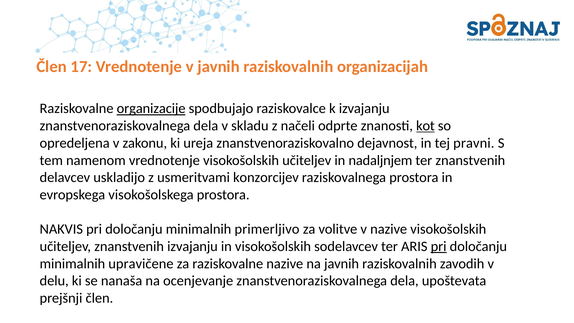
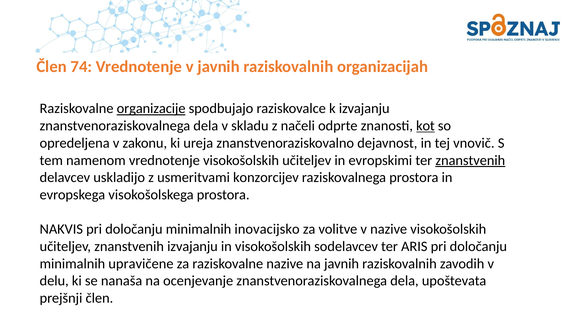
17: 17 -> 74
pravni: pravni -> vnovič
nadaljnjem: nadaljnjem -> evropskimi
znanstvenih at (470, 160) underline: none -> present
primerljivo: primerljivo -> inovacijsko
pri at (439, 246) underline: present -> none
